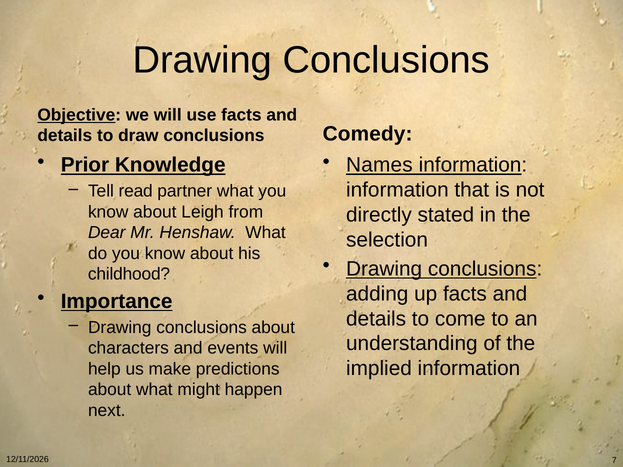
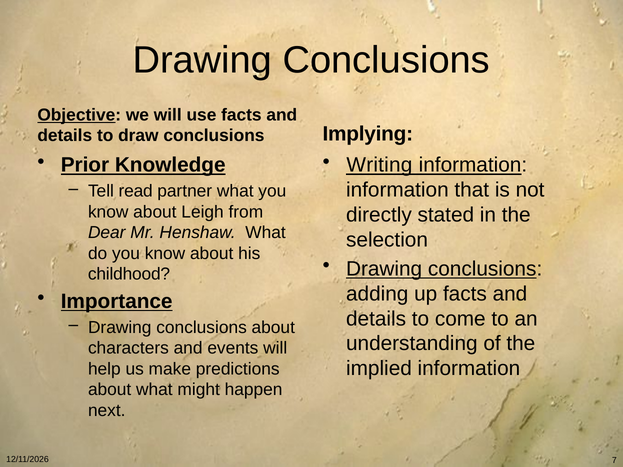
Comedy: Comedy -> Implying
Names: Names -> Writing
